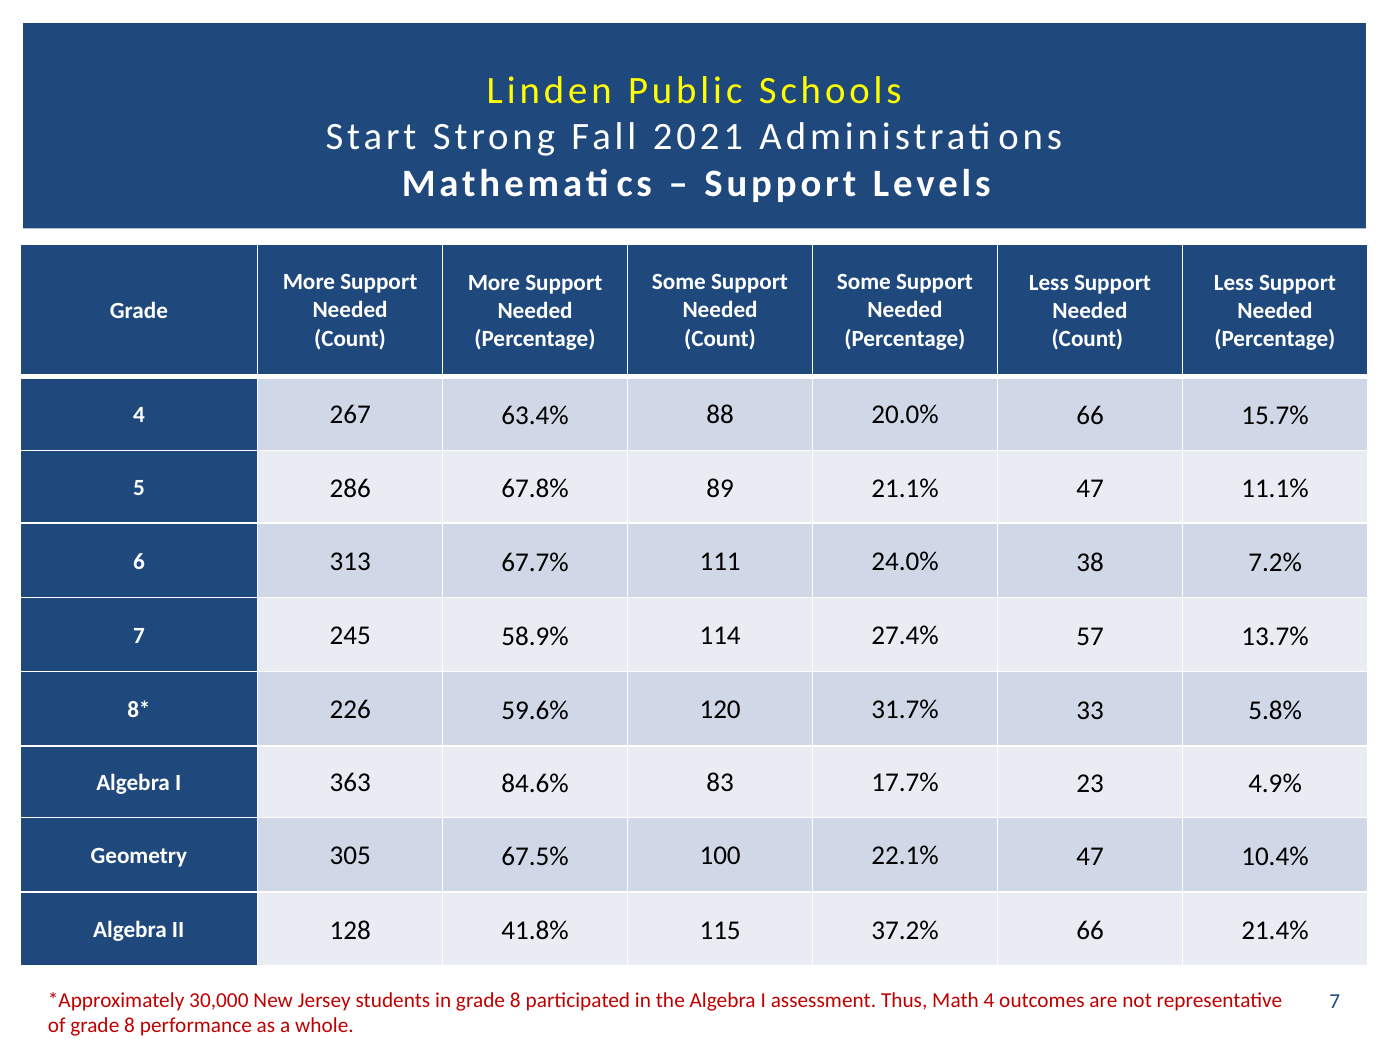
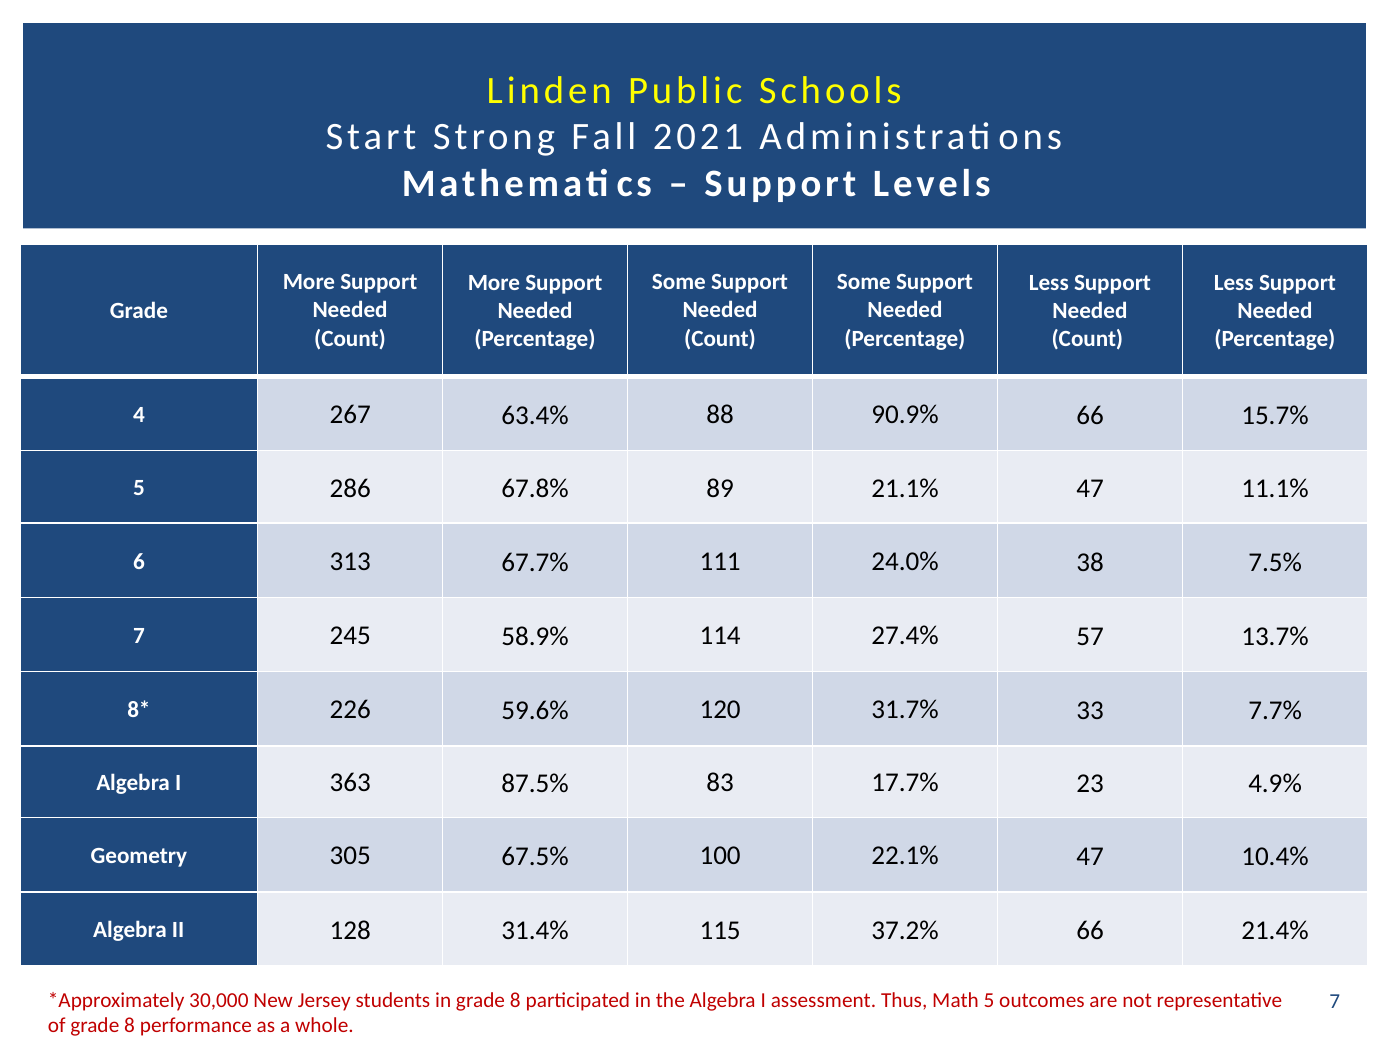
20.0%: 20.0% -> 90.9%
7.2%: 7.2% -> 7.5%
5.8%: 5.8% -> 7.7%
84.6%: 84.6% -> 87.5%
41.8%: 41.8% -> 31.4%
Math 4: 4 -> 5
